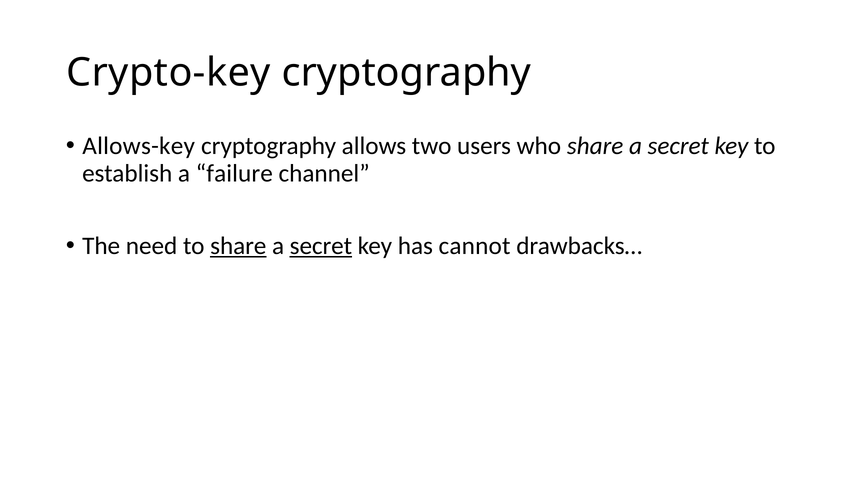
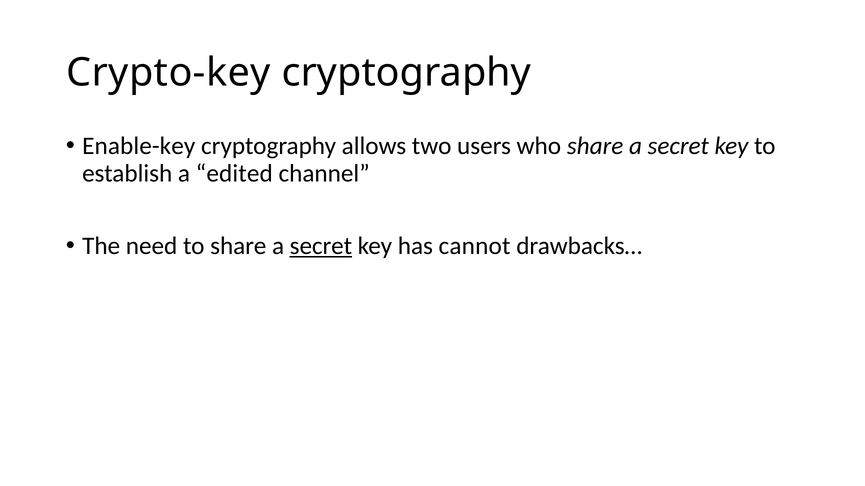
Allows-key: Allows-key -> Enable-key
failure: failure -> edited
share at (238, 246) underline: present -> none
